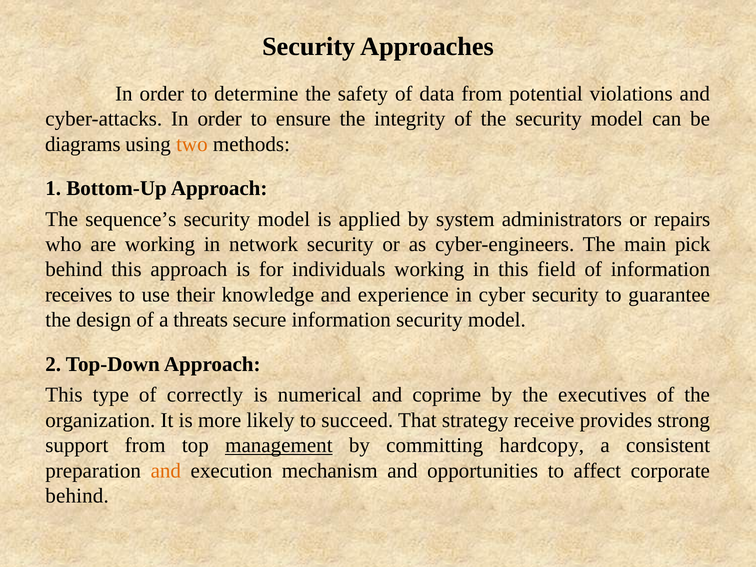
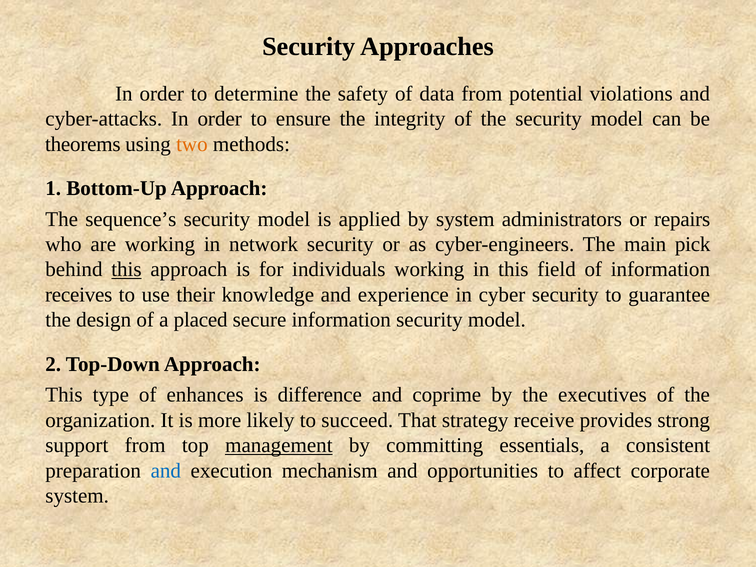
diagrams: diagrams -> theorems
this at (126, 270) underline: none -> present
threats: threats -> placed
correctly: correctly -> enhances
numerical: numerical -> difference
hardcopy: hardcopy -> essentials
and at (166, 471) colour: orange -> blue
behind at (77, 496): behind -> system
